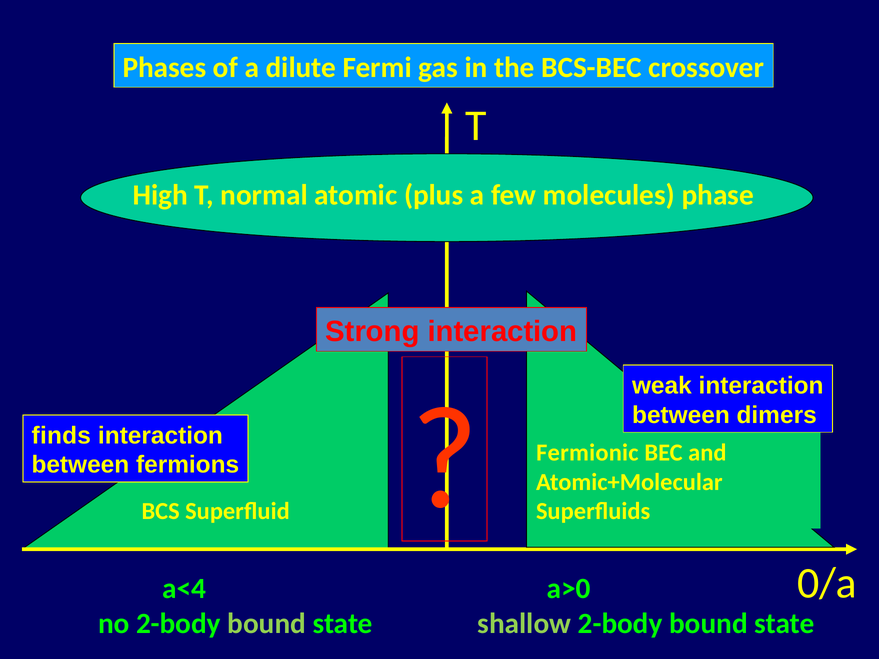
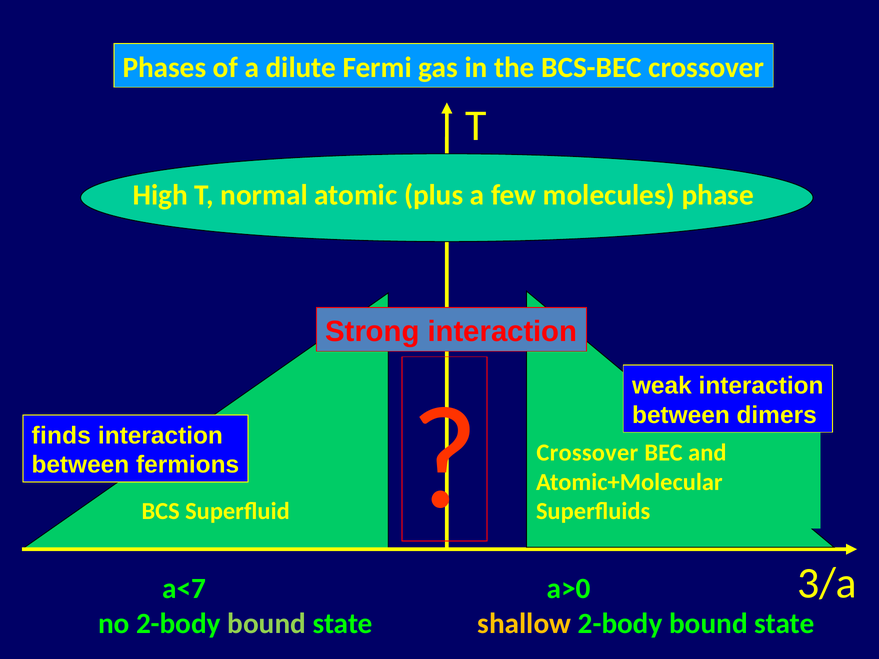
Fermionic at (587, 453): Fermionic -> Crossover
0/a: 0/a -> 3/a
a<4: a<4 -> a<7
shallow colour: light green -> yellow
